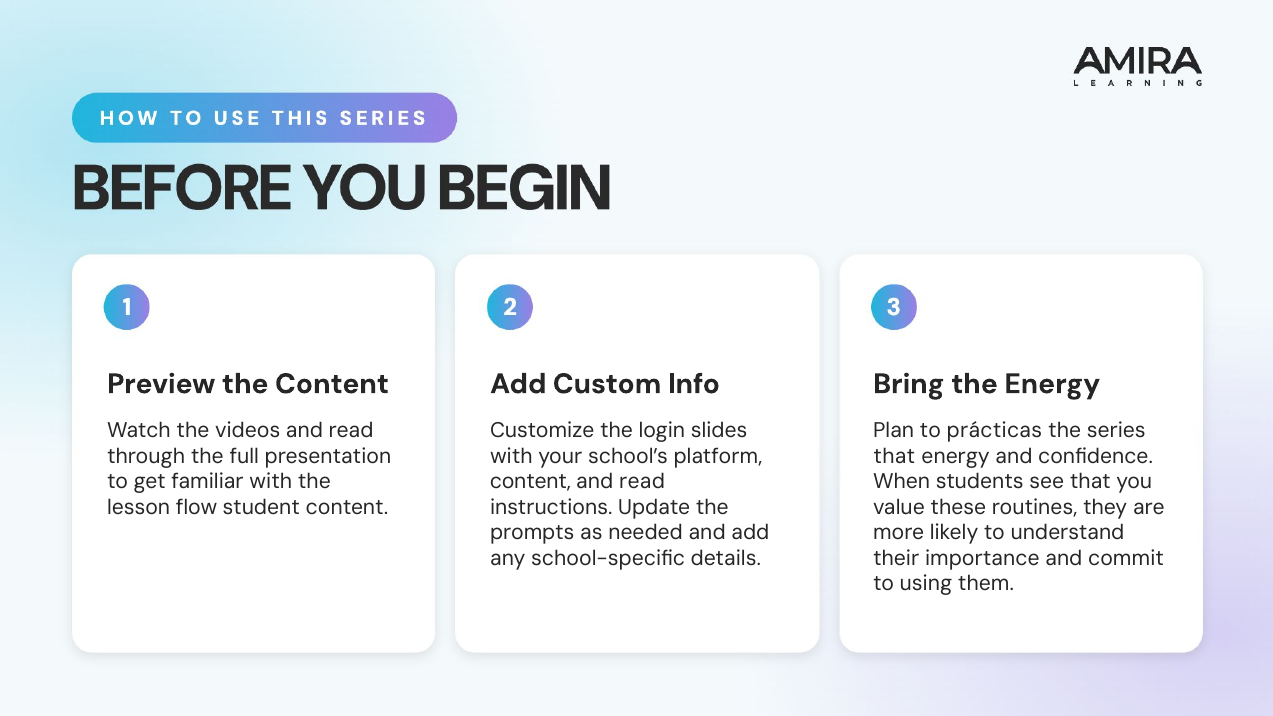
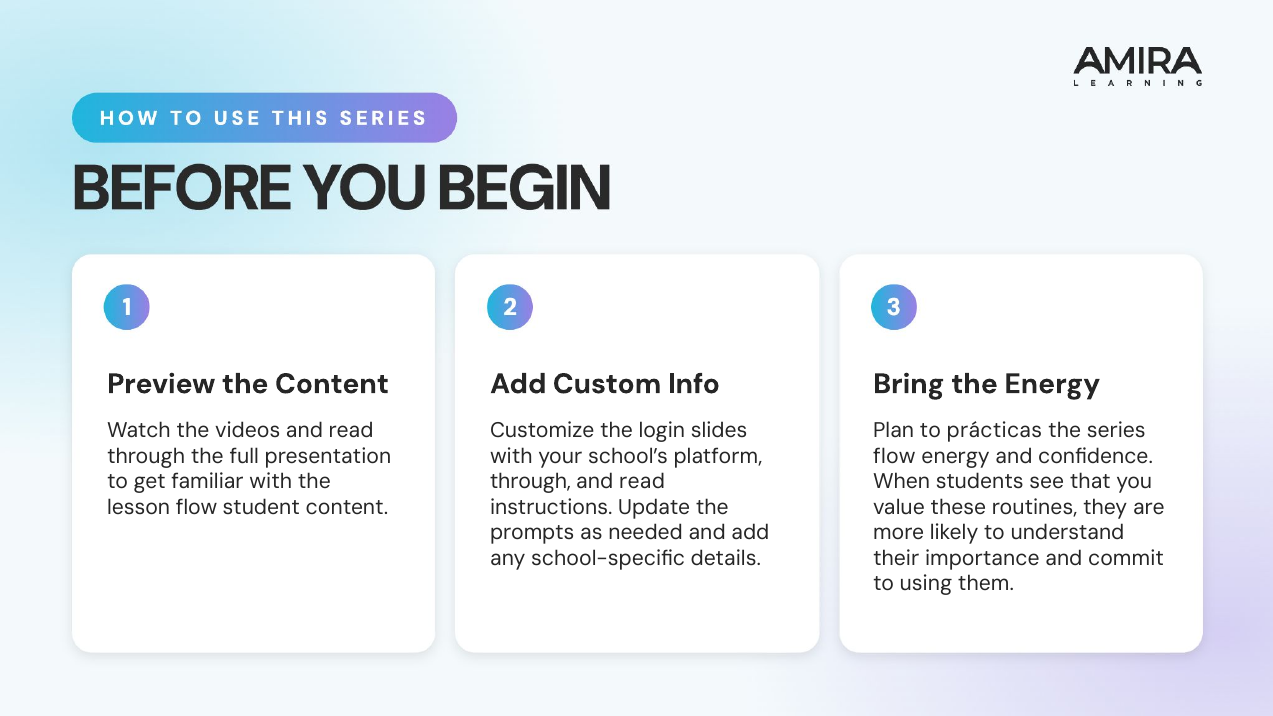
that at (894, 456): that -> flow
content at (530, 482): content -> through
